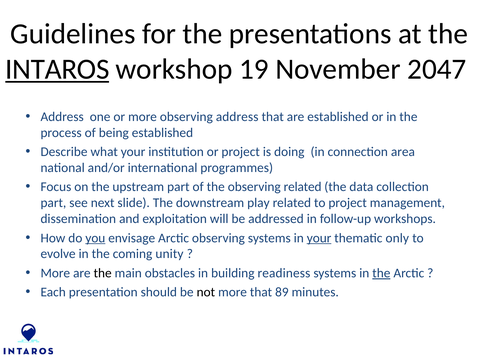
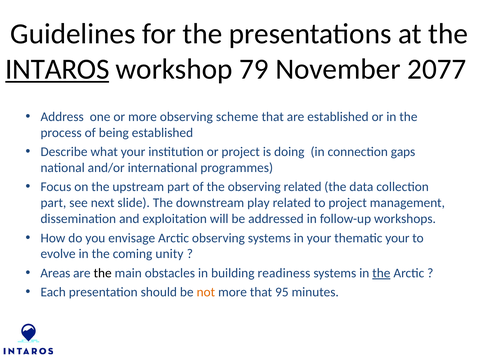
19: 19 -> 79
2047: 2047 -> 2077
observing address: address -> scheme
area: area -> gaps
you underline: present -> none
your at (319, 238) underline: present -> none
thematic only: only -> your
More at (55, 273): More -> Areas
not colour: black -> orange
89: 89 -> 95
